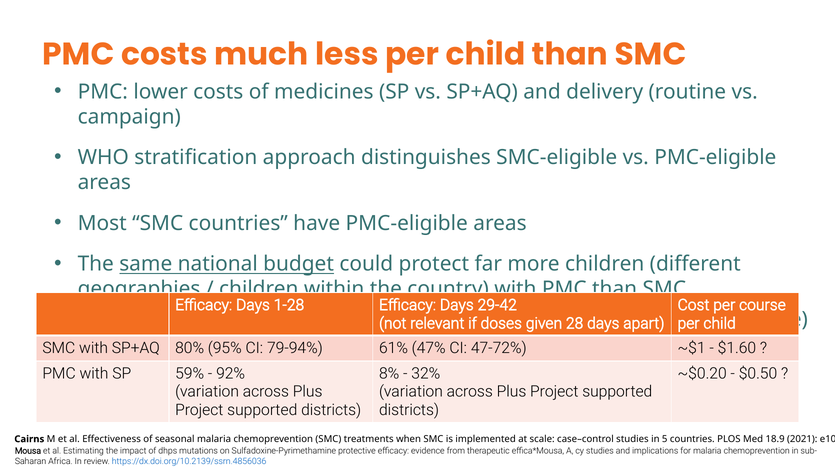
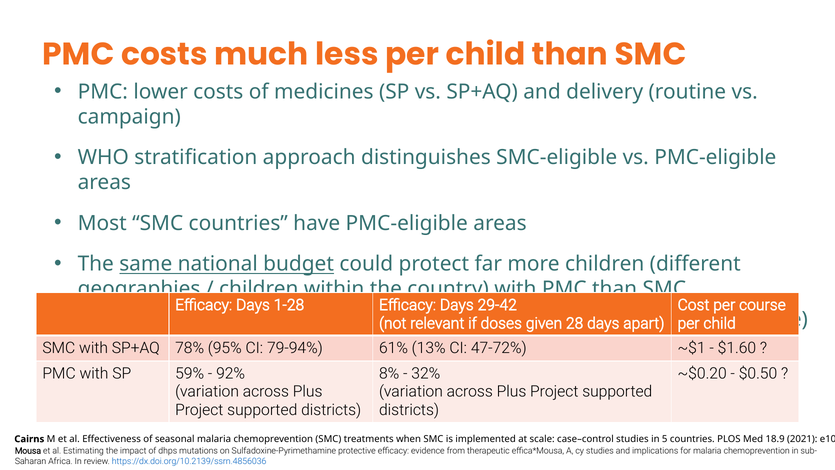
80%: 80% -> 78%
47%: 47% -> 13%
